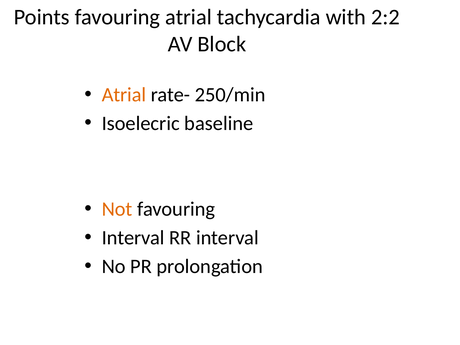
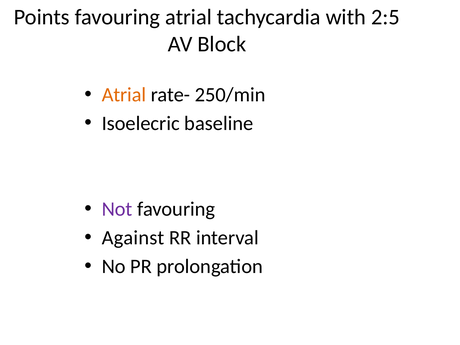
2:2: 2:2 -> 2:5
Not colour: orange -> purple
Interval at (133, 238): Interval -> Against
